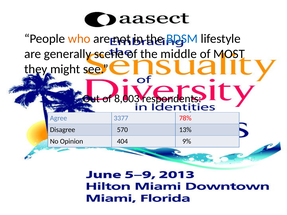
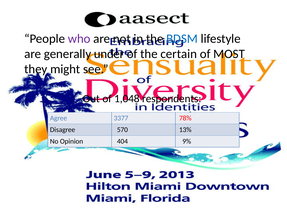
who colour: orange -> purple
scene: scene -> under
middle: middle -> certain
8,003: 8,003 -> 1,048
